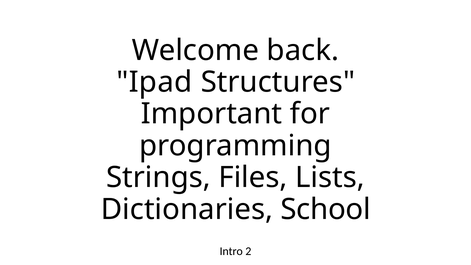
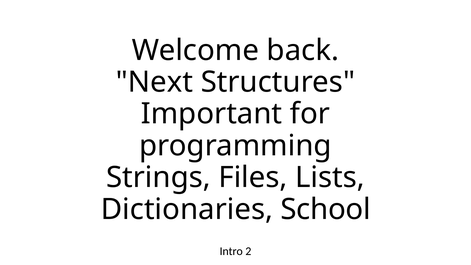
Ipad: Ipad -> Next
